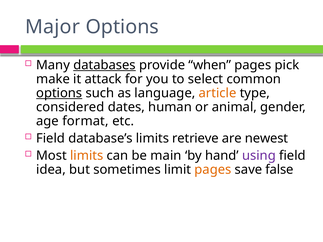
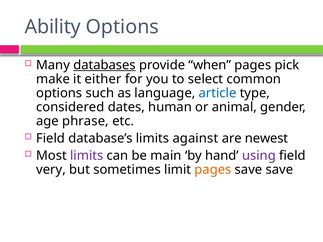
Major: Major -> Ability
attack: attack -> either
options at (59, 93) underline: present -> none
article colour: orange -> blue
format: format -> phrase
retrieve: retrieve -> against
limits at (87, 156) colour: orange -> purple
idea: idea -> very
save false: false -> save
